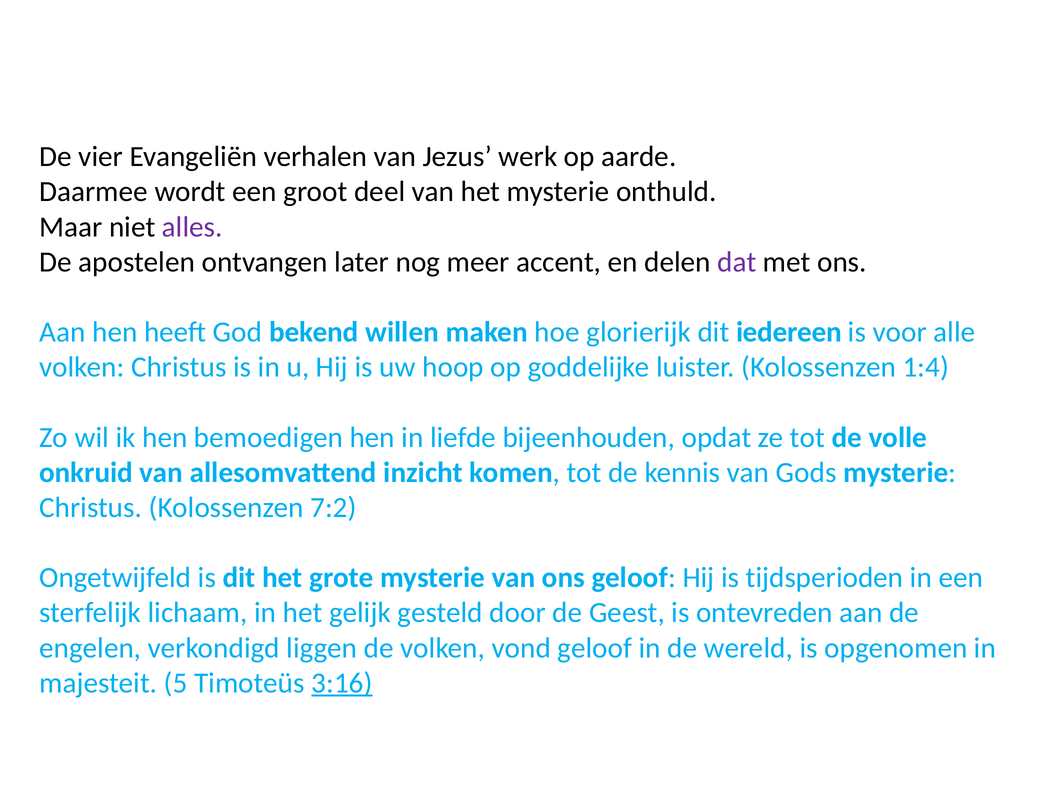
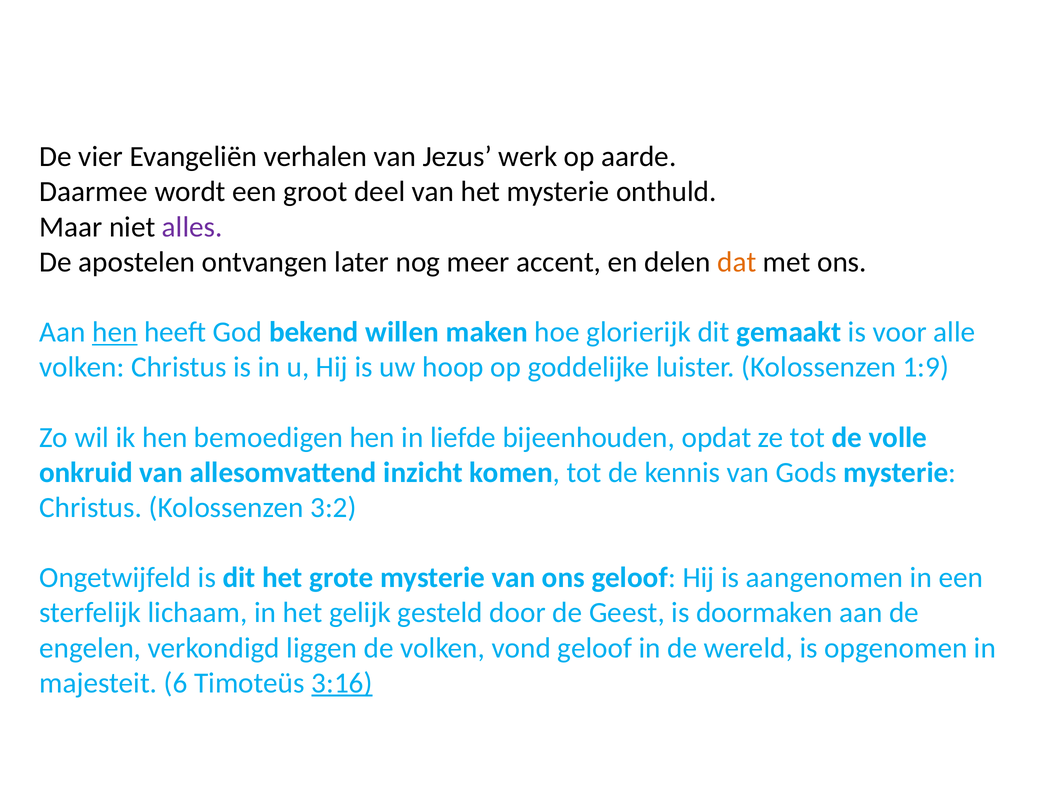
dat colour: purple -> orange
hen at (115, 332) underline: none -> present
iedereen: iedereen -> gemaakt
1:4: 1:4 -> 1:9
7:2: 7:2 -> 3:2
tijdsperioden: tijdsperioden -> aangenomen
ontevreden: ontevreden -> doormaken
5: 5 -> 6
